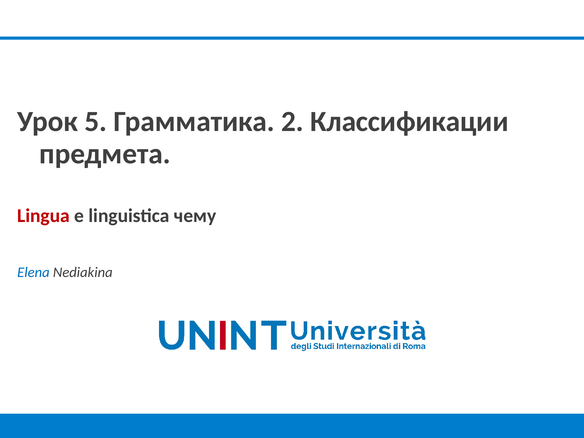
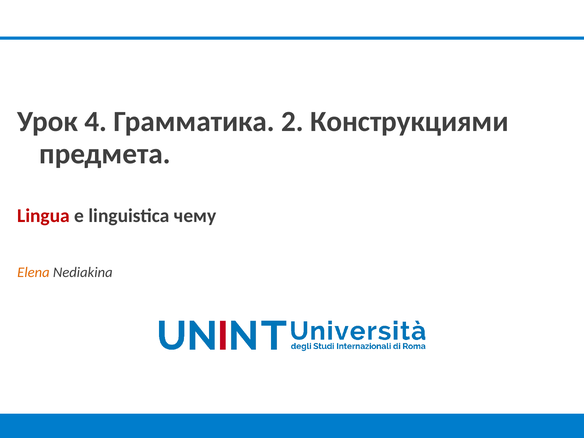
5: 5 -> 4
Классификации: Классификации -> Конструкциями
Elena colour: blue -> orange
